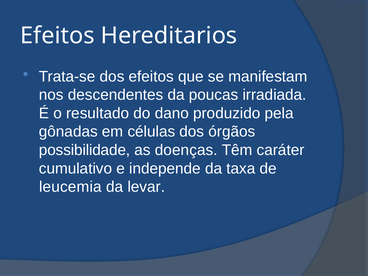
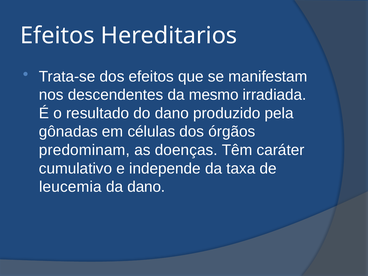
poucas: poucas -> mesmo
possibilidade: possibilidade -> predominam
da levar: levar -> dano
